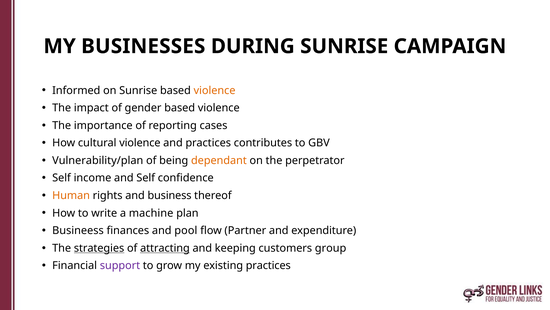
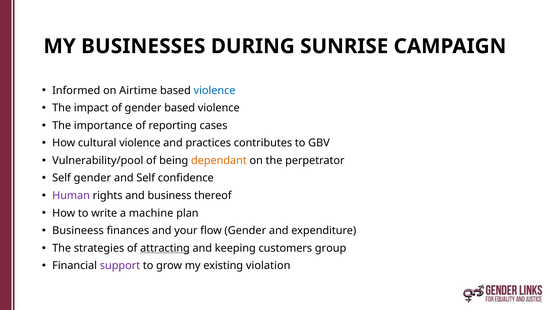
on Sunrise: Sunrise -> Airtime
violence at (215, 90) colour: orange -> blue
Vulnerability/plan: Vulnerability/plan -> Vulnerability/pool
Self income: income -> gender
Human colour: orange -> purple
pool: pool -> your
flow Partner: Partner -> Gender
strategies underline: present -> none
existing practices: practices -> violation
